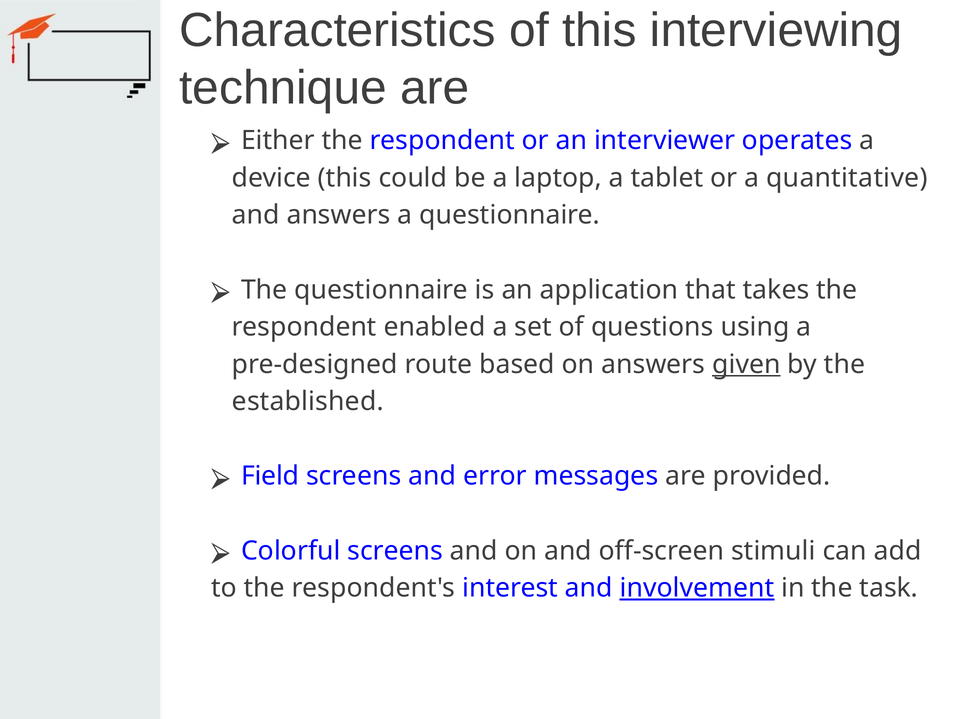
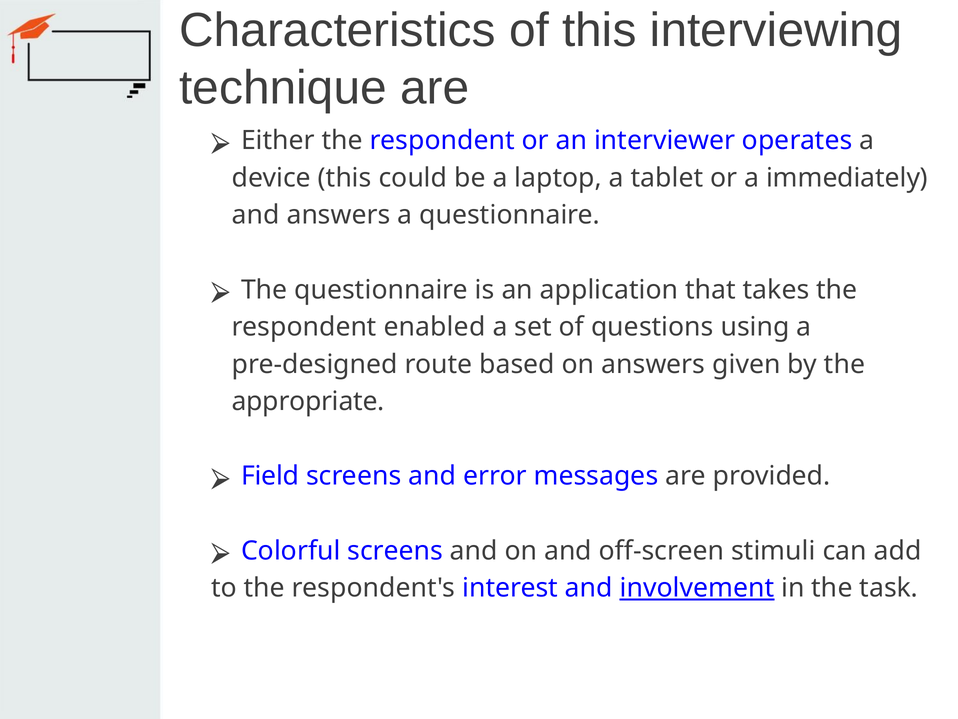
quantitative: quantitative -> immediately
given underline: present -> none
established: established -> appropriate
